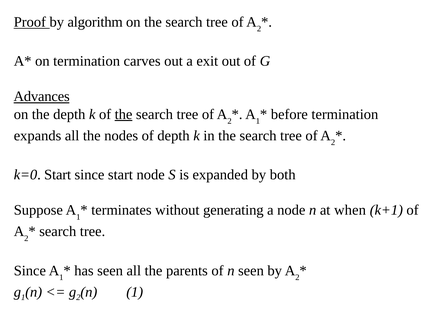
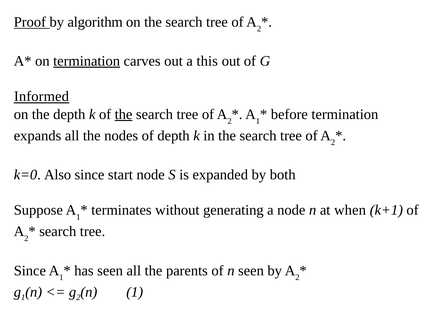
termination at (87, 61) underline: none -> present
exit: exit -> this
Advances: Advances -> Informed
k=0 Start: Start -> Also
